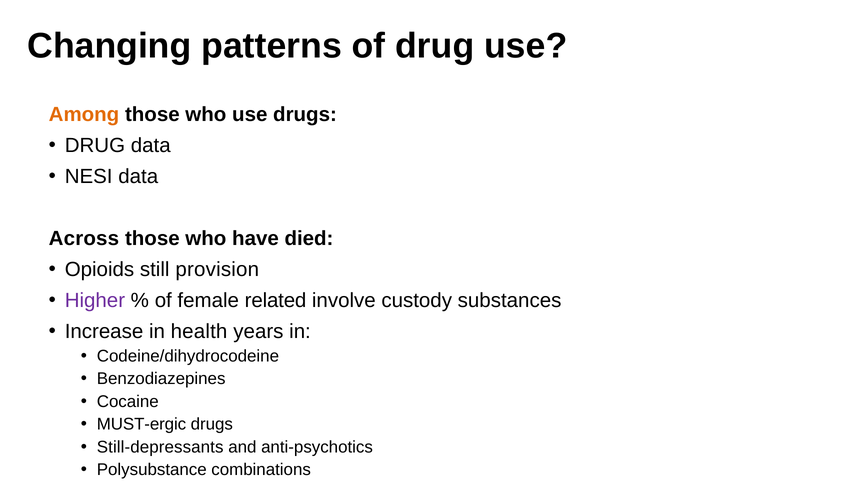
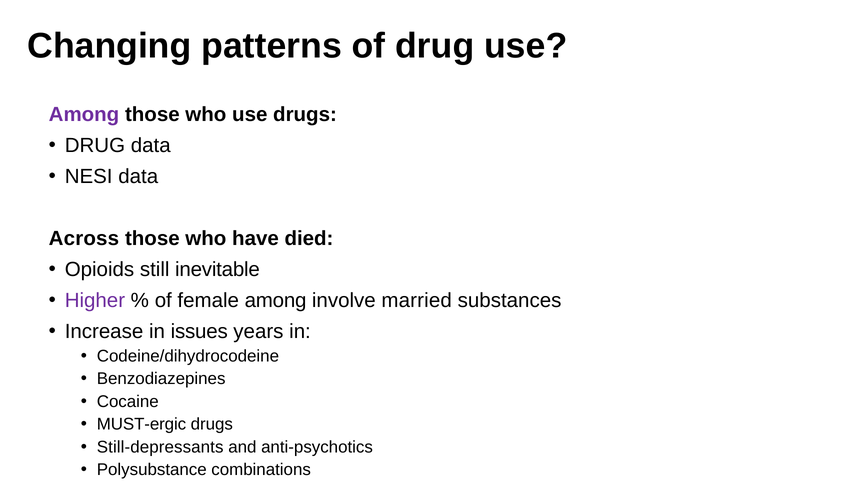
Among at (84, 114) colour: orange -> purple
provision: provision -> inevitable
female related: related -> among
custody: custody -> married
health: health -> issues
